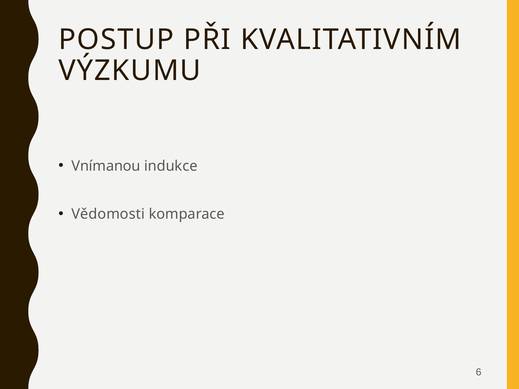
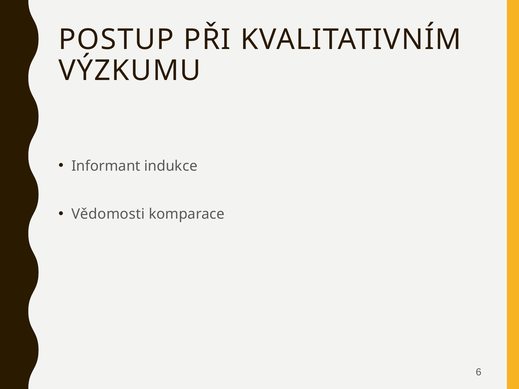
Vnímanou: Vnímanou -> Informant
